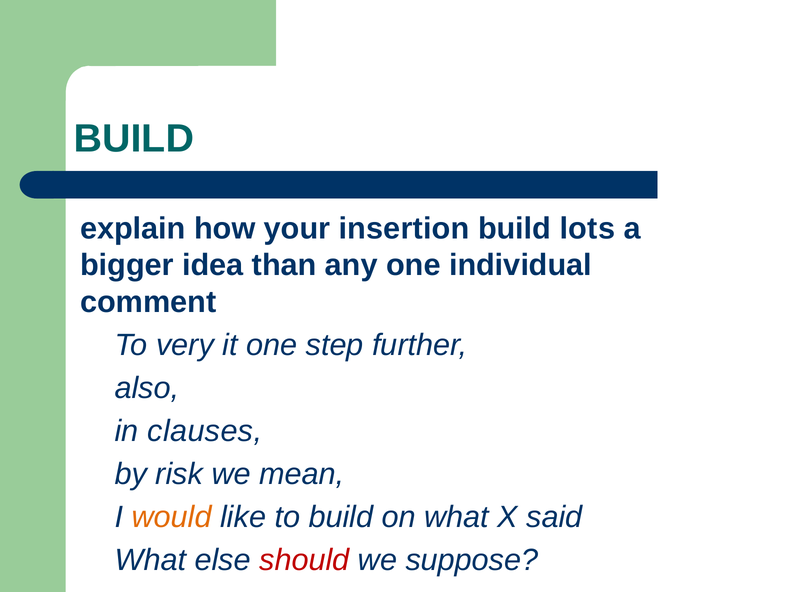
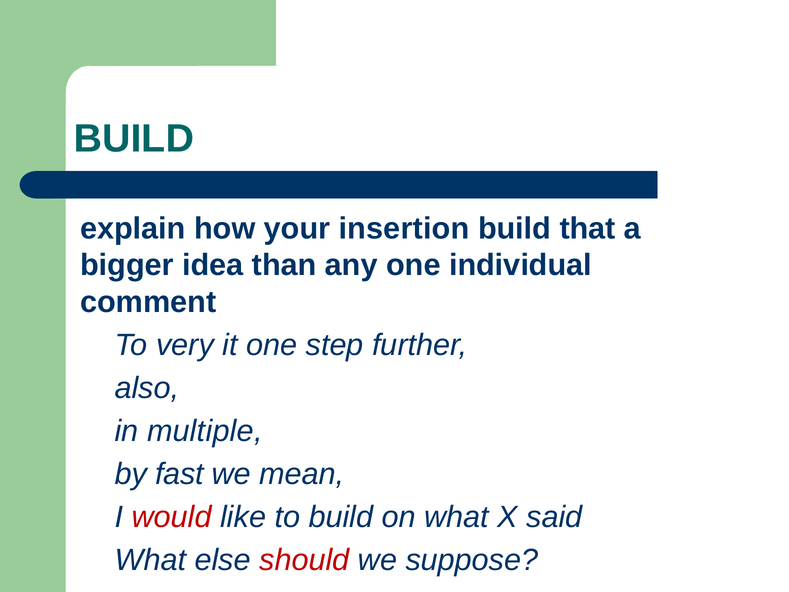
lots: lots -> that
clauses: clauses -> multiple
risk: risk -> fast
would colour: orange -> red
